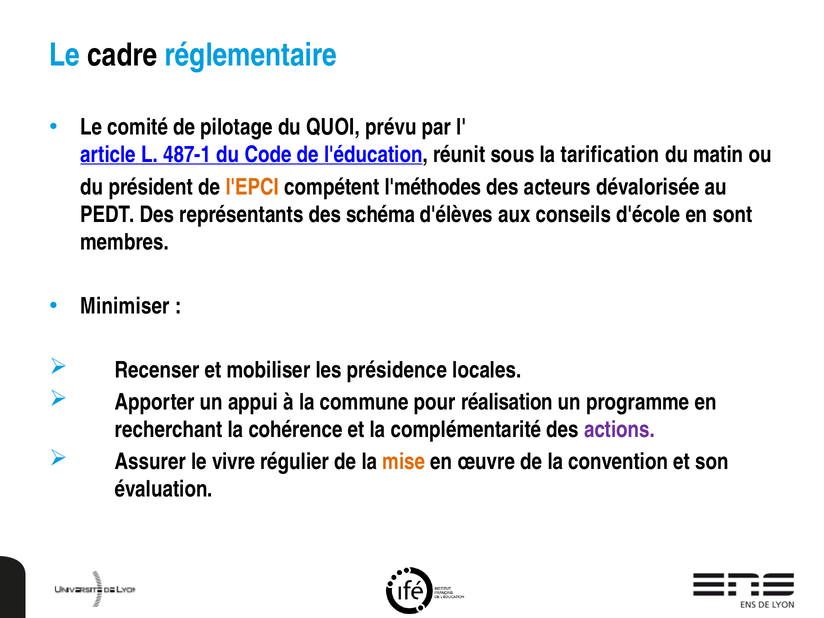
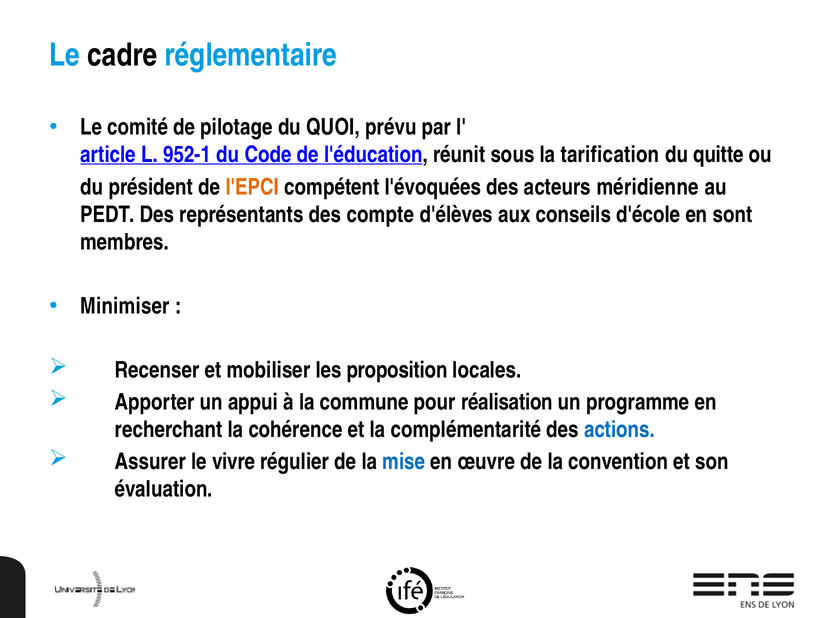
487-1: 487-1 -> 952-1
matin: matin -> quitte
l'méthodes: l'méthodes -> l'évoquées
dévalorisée: dévalorisée -> méridienne
schéma: schéma -> compte
présidence: présidence -> proposition
actions colour: purple -> blue
mise colour: orange -> blue
